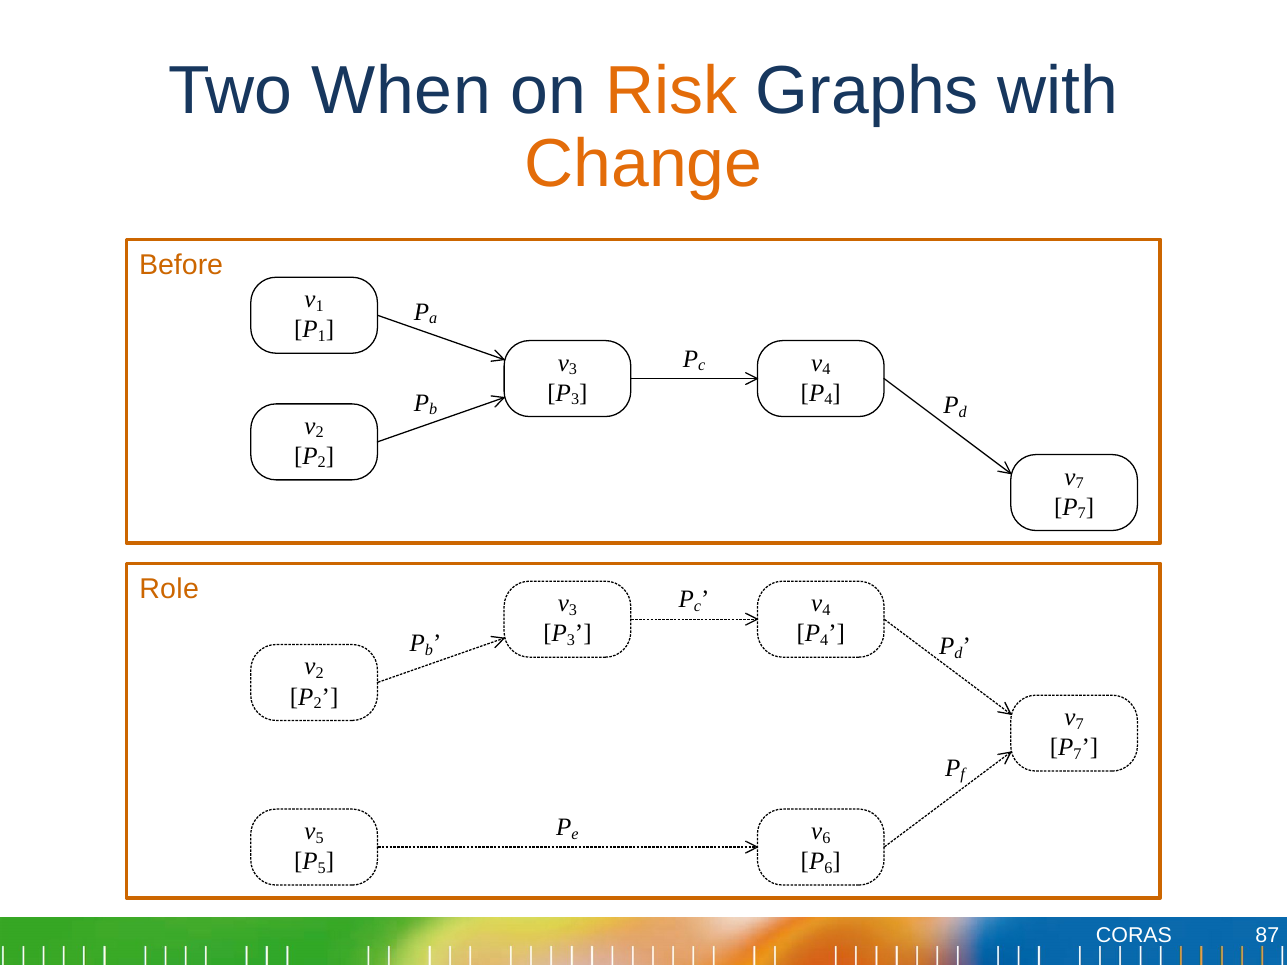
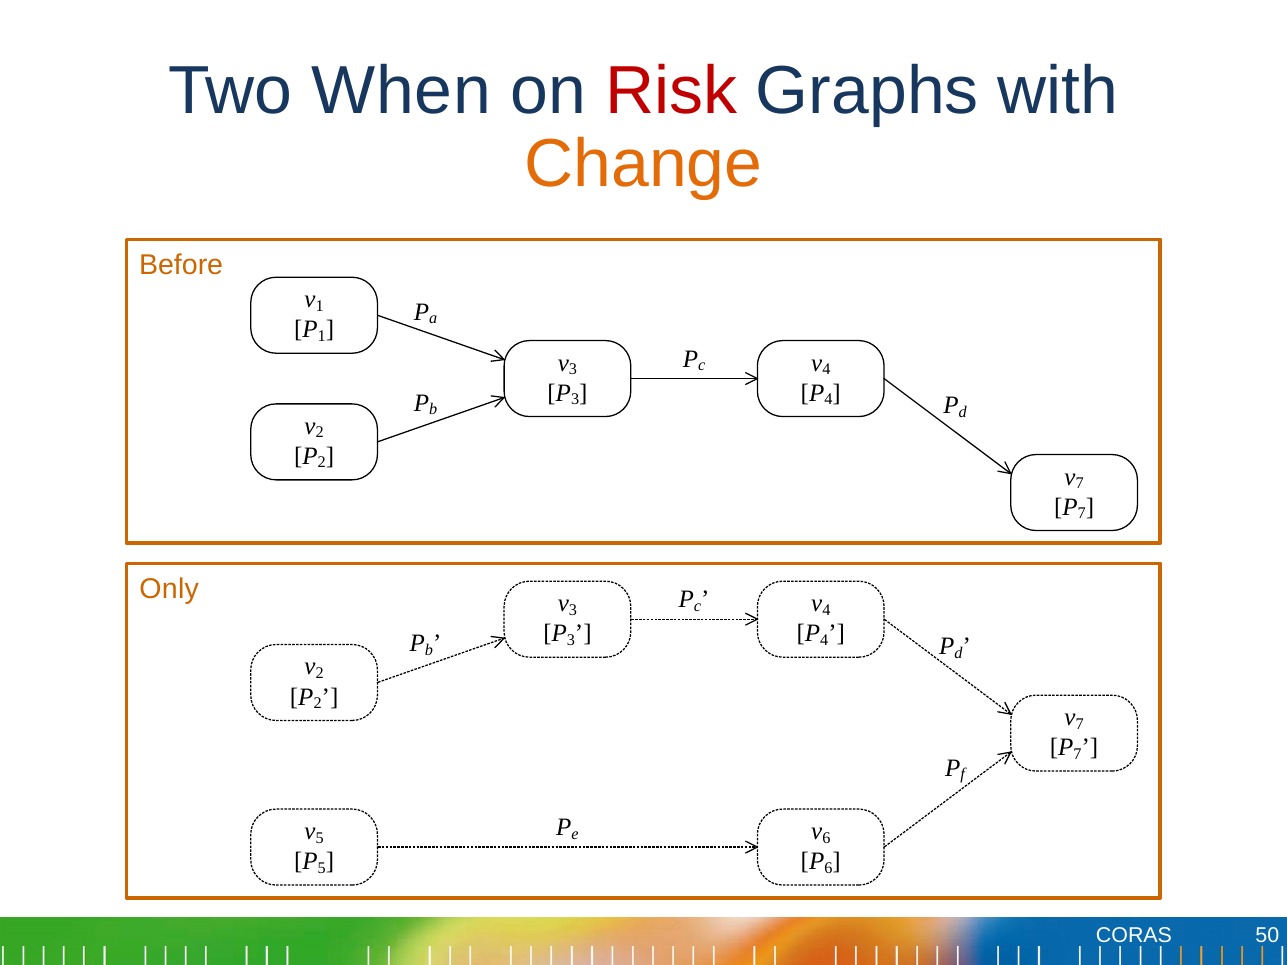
Risk colour: orange -> red
Role: Role -> Only
87: 87 -> 50
